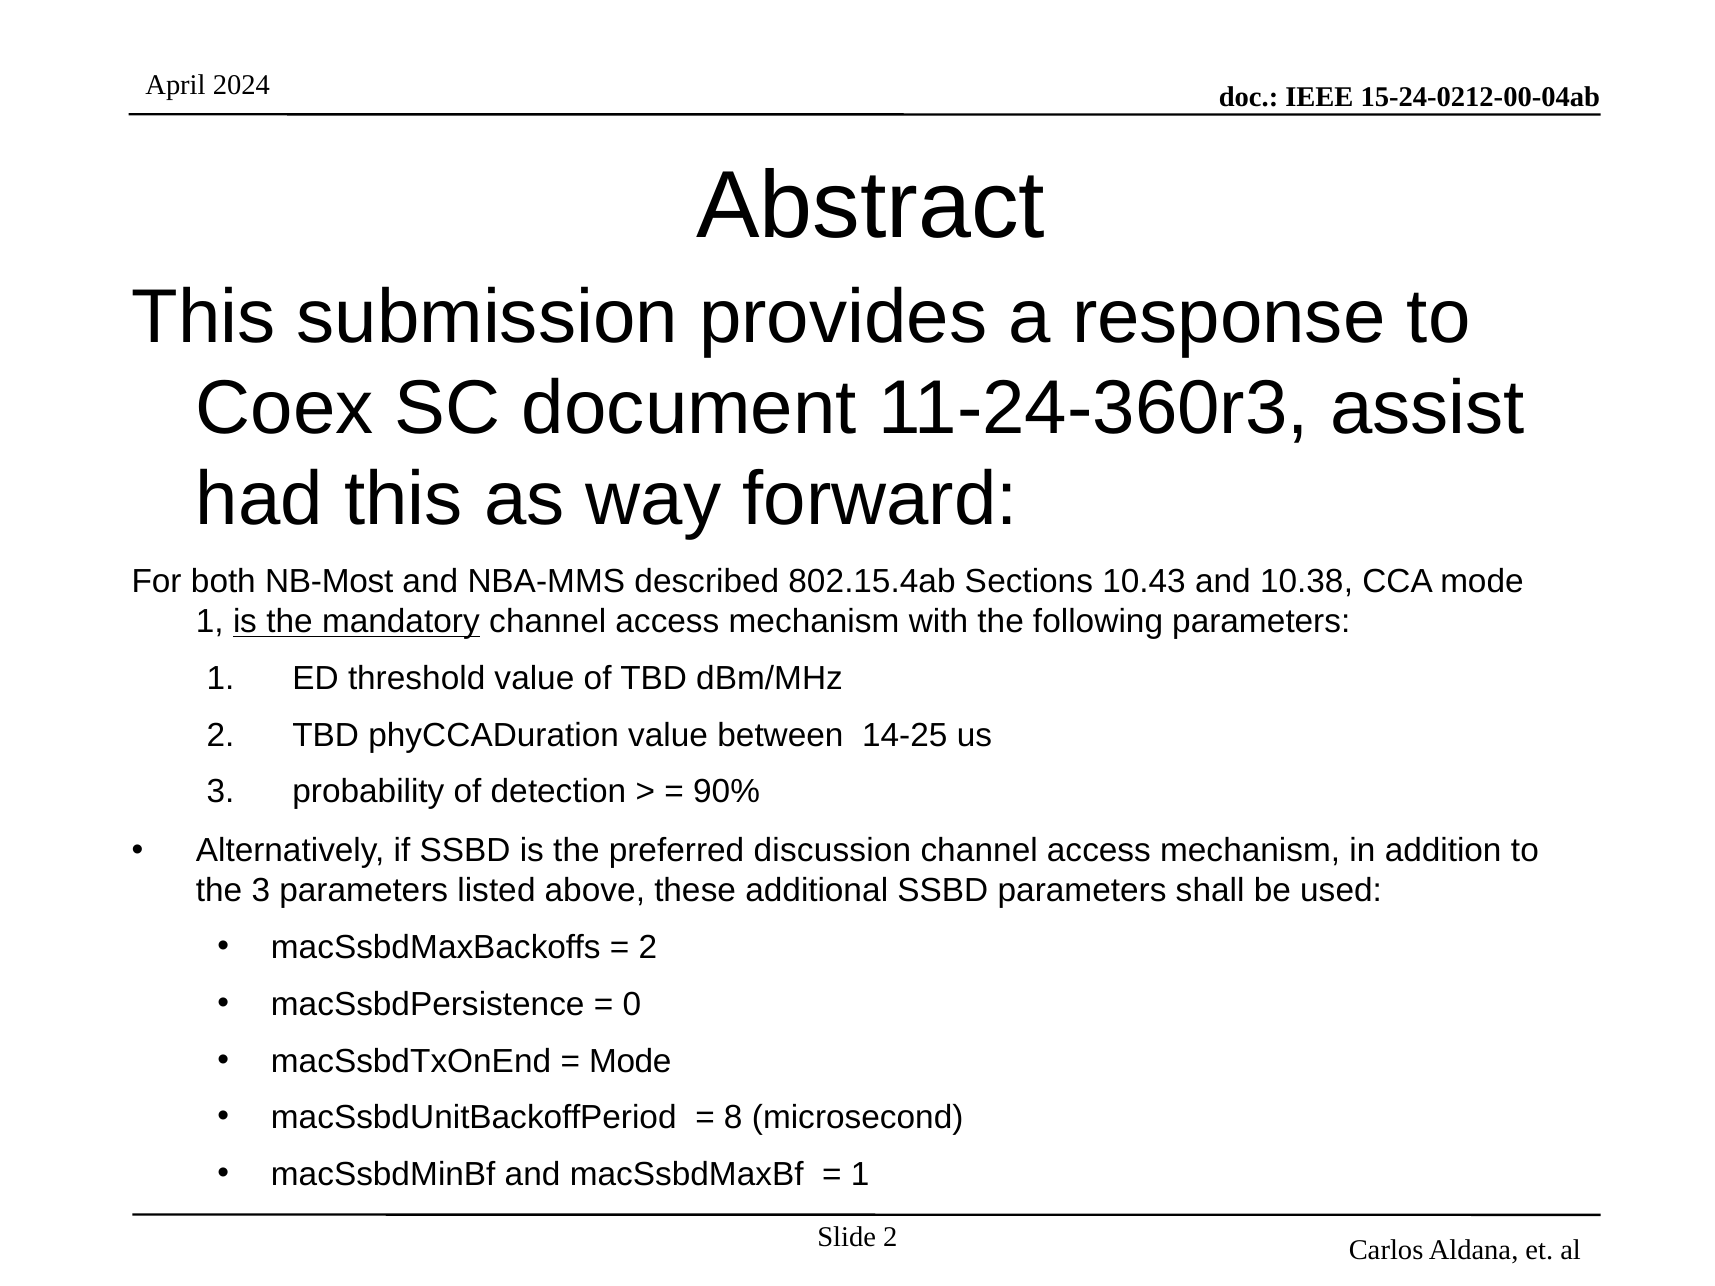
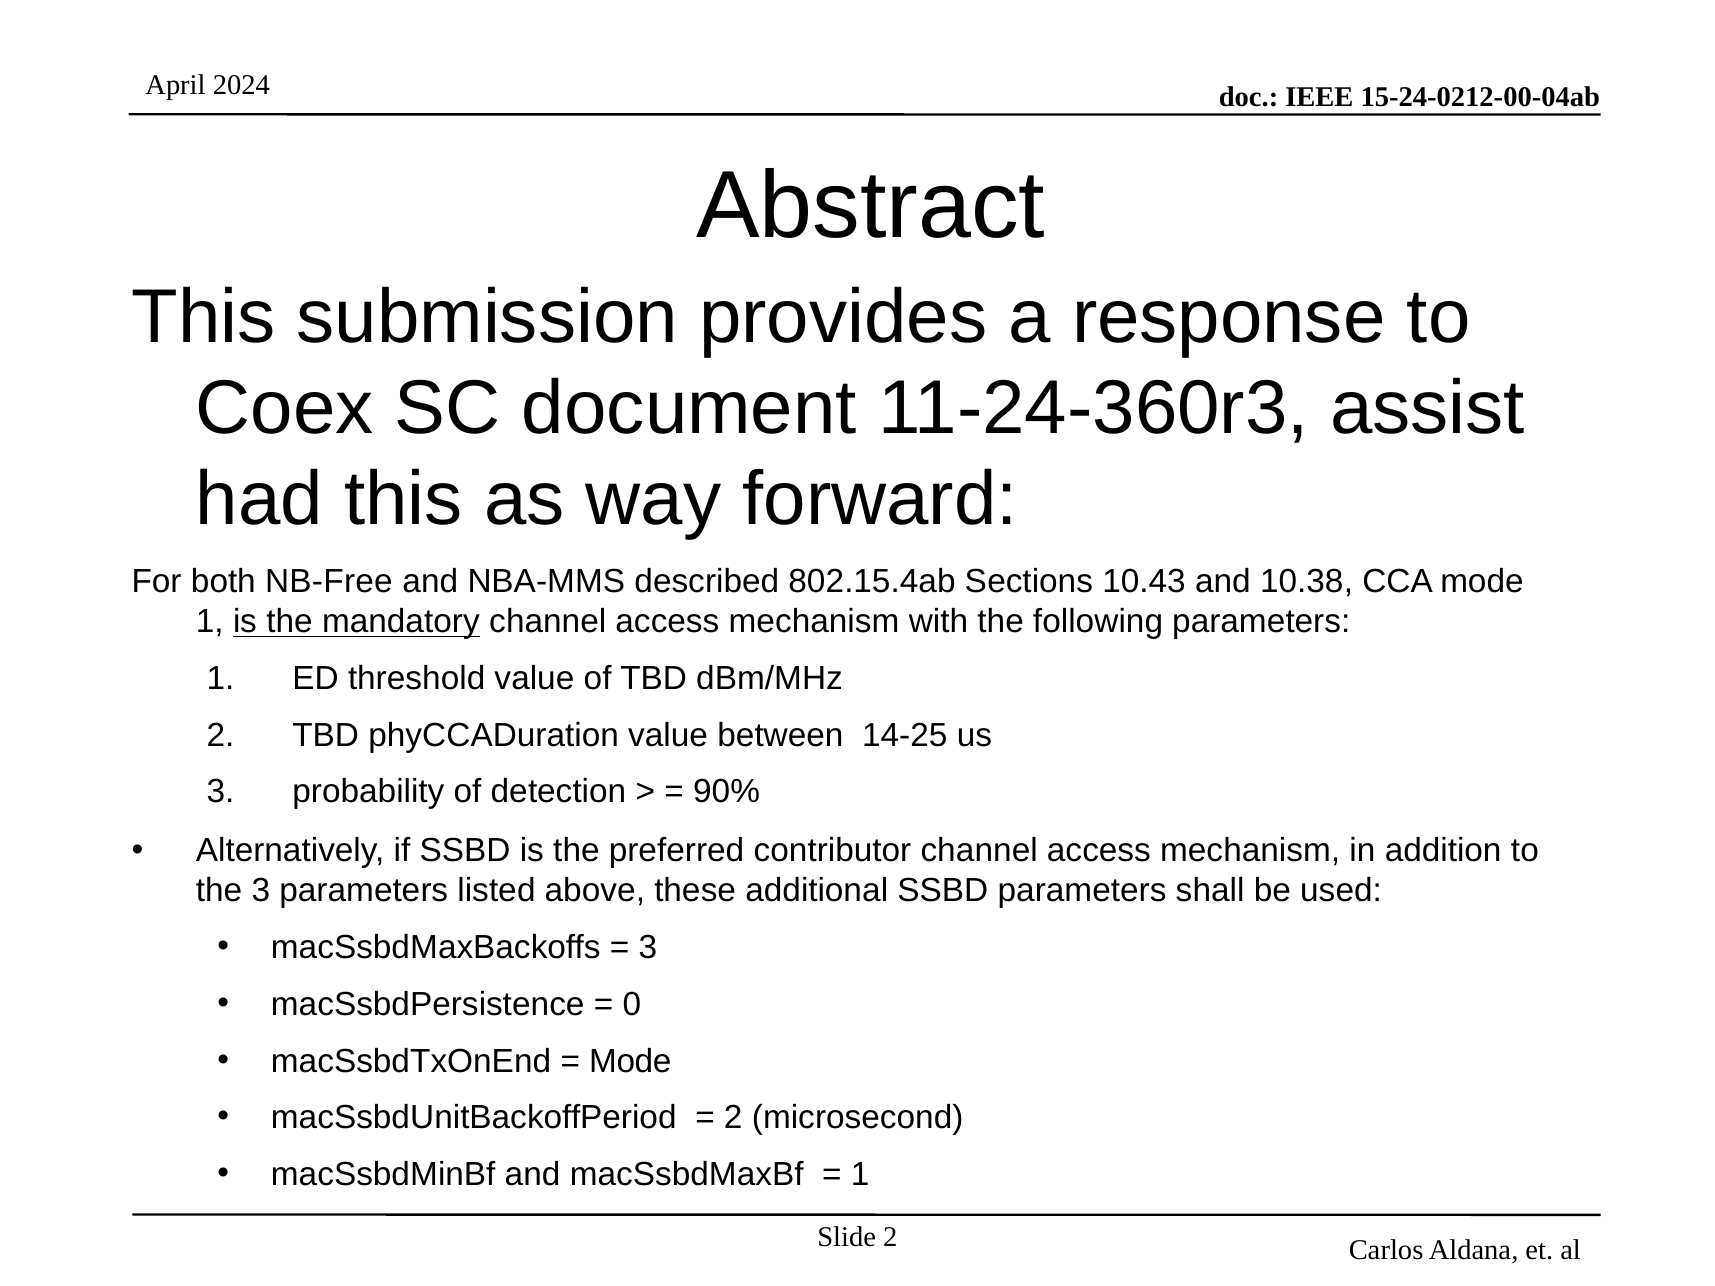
NB-Most: NB-Most -> NB-Free
discussion: discussion -> contributor
2 at (648, 948): 2 -> 3
8 at (733, 1118): 8 -> 2
